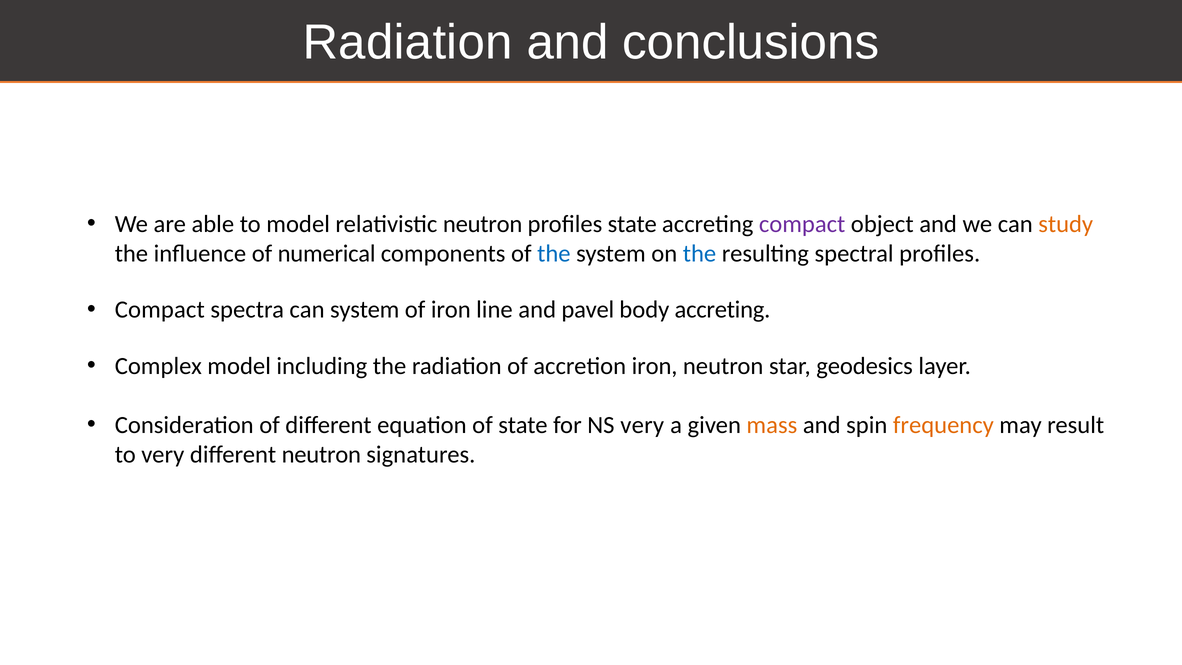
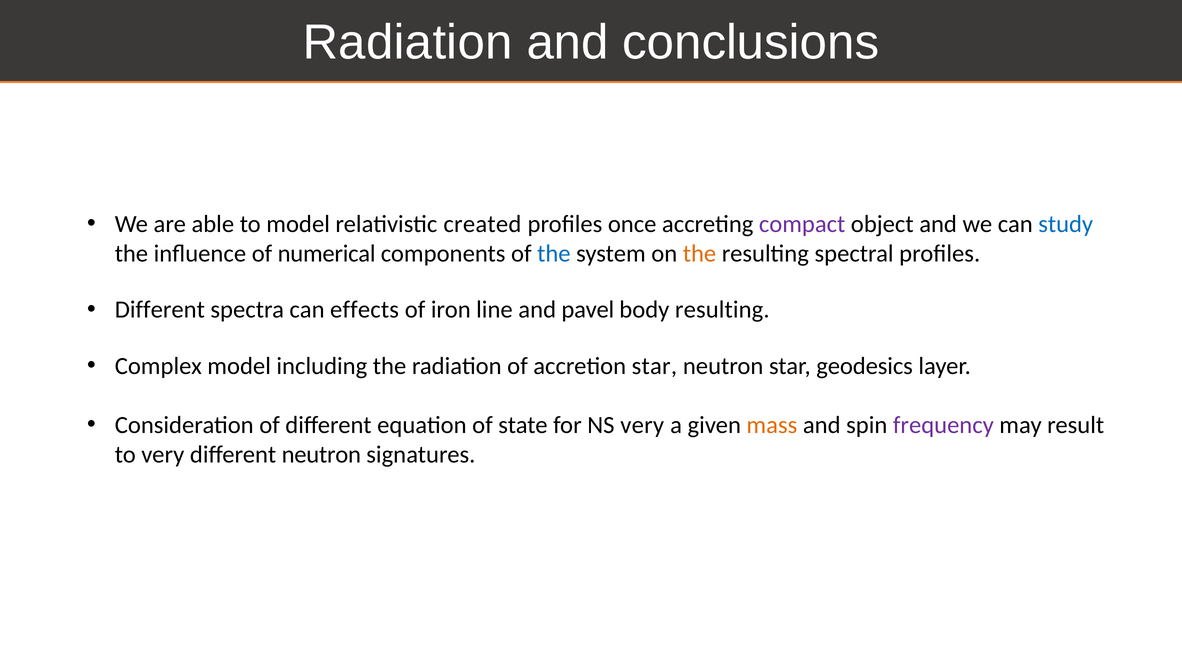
relativistic neutron: neutron -> created
profiles state: state -> once
study colour: orange -> blue
the at (700, 254) colour: blue -> orange
Compact at (160, 310): Compact -> Different
can system: system -> effects
body accreting: accreting -> resulting
accretion iron: iron -> star
frequency colour: orange -> purple
